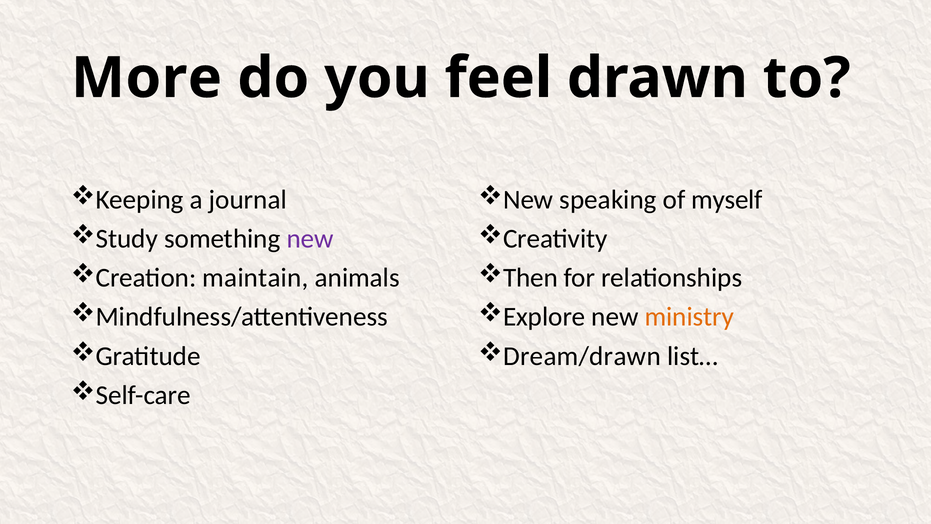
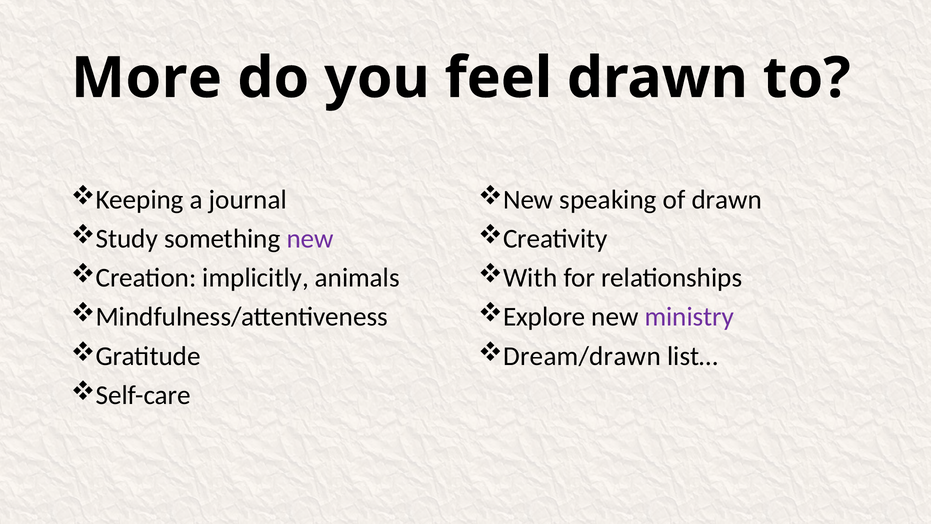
of myself: myself -> drawn
maintain: maintain -> implicitly
Then: Then -> With
ministry colour: orange -> purple
